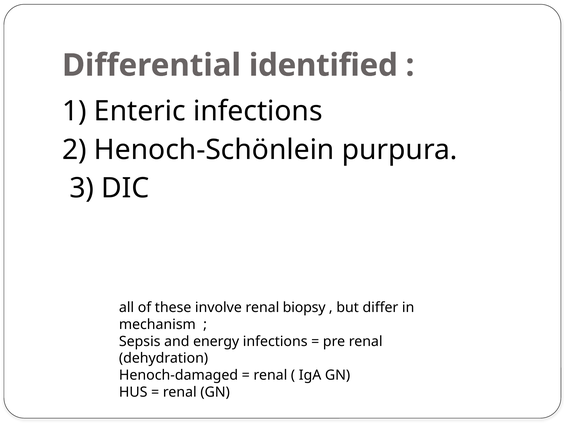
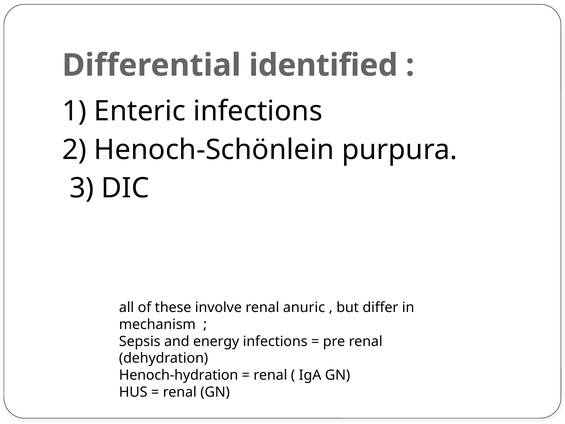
biopsy: biopsy -> anuric
Henoch-damaged: Henoch-damaged -> Henoch-hydration
